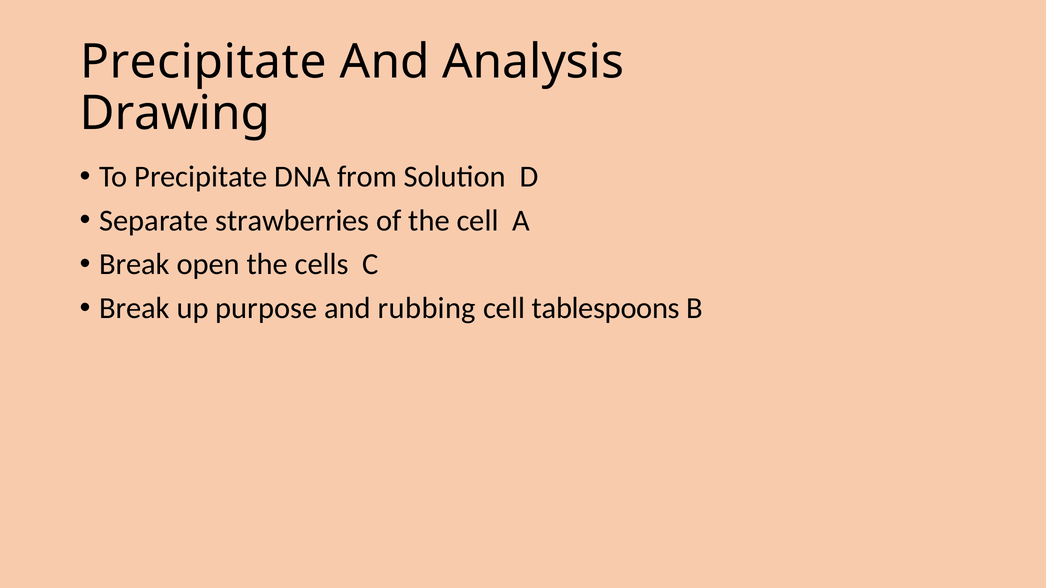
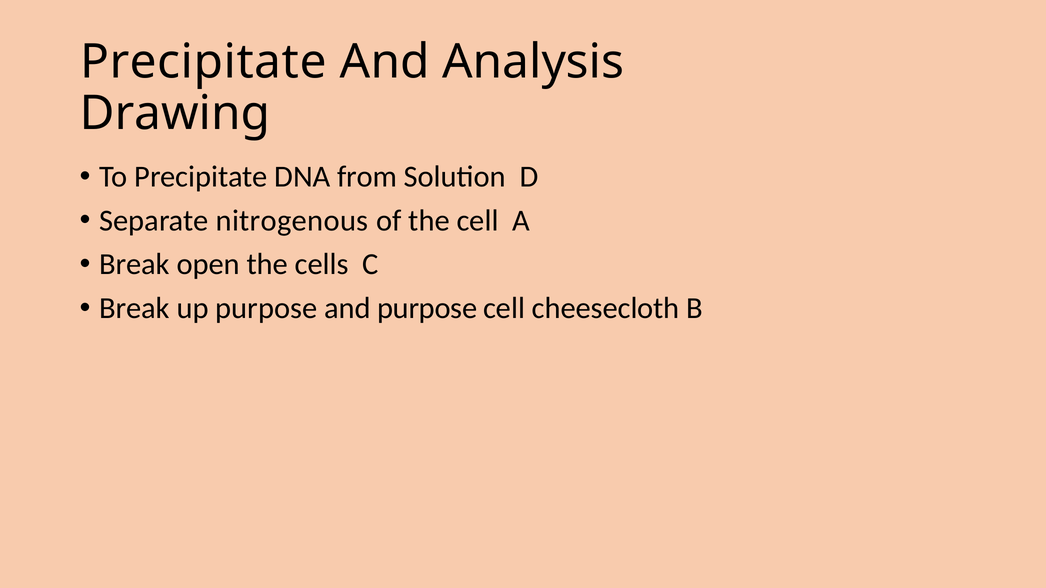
strawberries: strawberries -> nitrogenous
and rubbing: rubbing -> purpose
tablespoons: tablespoons -> cheesecloth
